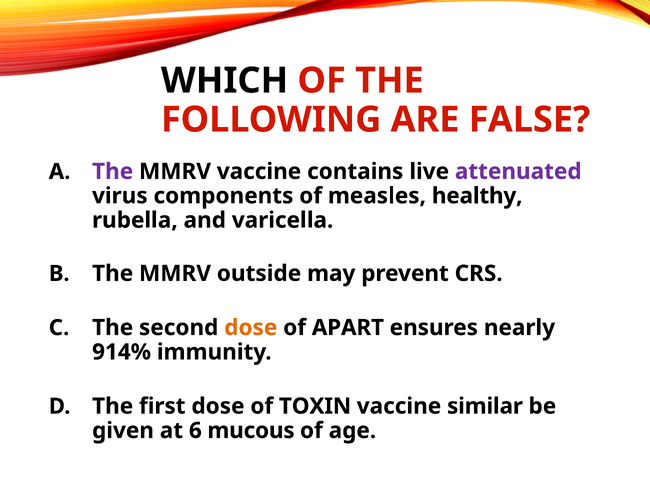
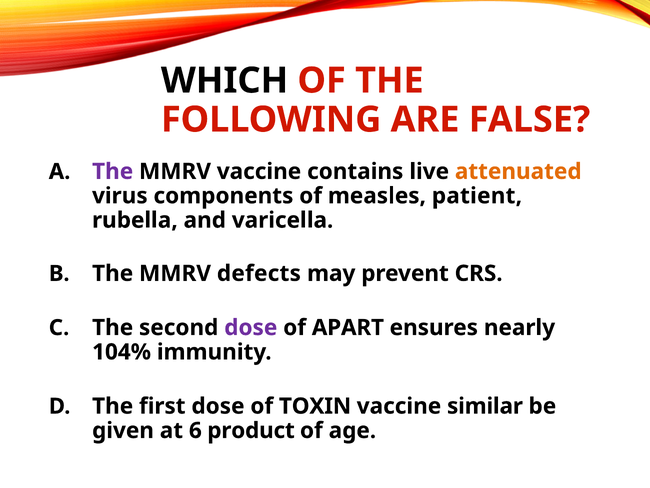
attenuated colour: purple -> orange
healthy: healthy -> patient
outside: outside -> defects
dose at (251, 327) colour: orange -> purple
914%: 914% -> 104%
mucous: mucous -> product
